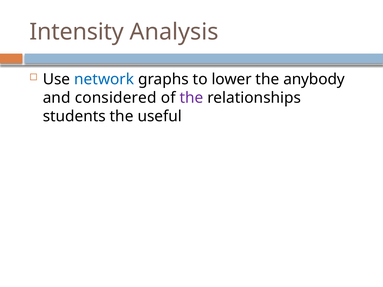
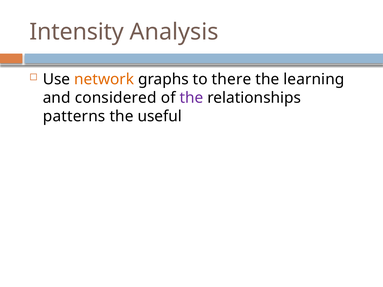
network colour: blue -> orange
lower: lower -> there
anybody: anybody -> learning
students: students -> patterns
